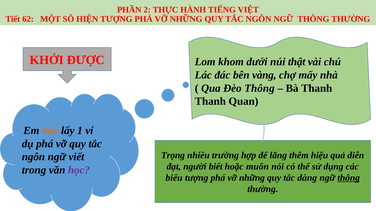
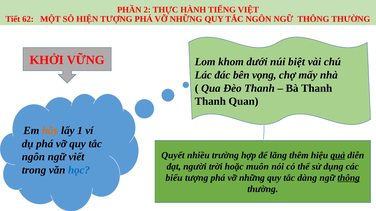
ĐƯỢC: ĐƯỢC -> VỮNG
thật: thật -> biệt
vàng: vàng -> vọng
Đèo Thông: Thông -> Thanh
Trọng: Trọng -> Quyết
quả underline: none -> present
biết: biết -> trời
học colour: purple -> blue
